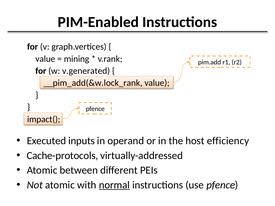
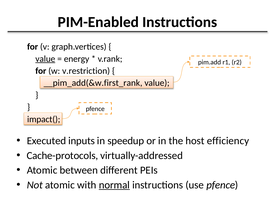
value at (45, 59) underline: none -> present
mining: mining -> energy
v.generated: v.generated -> v.restriction
__pim_add(&w.lock_rank: __pim_add(&w.lock_rank -> __pim_add(&w.first_rank
operand: operand -> speedup
